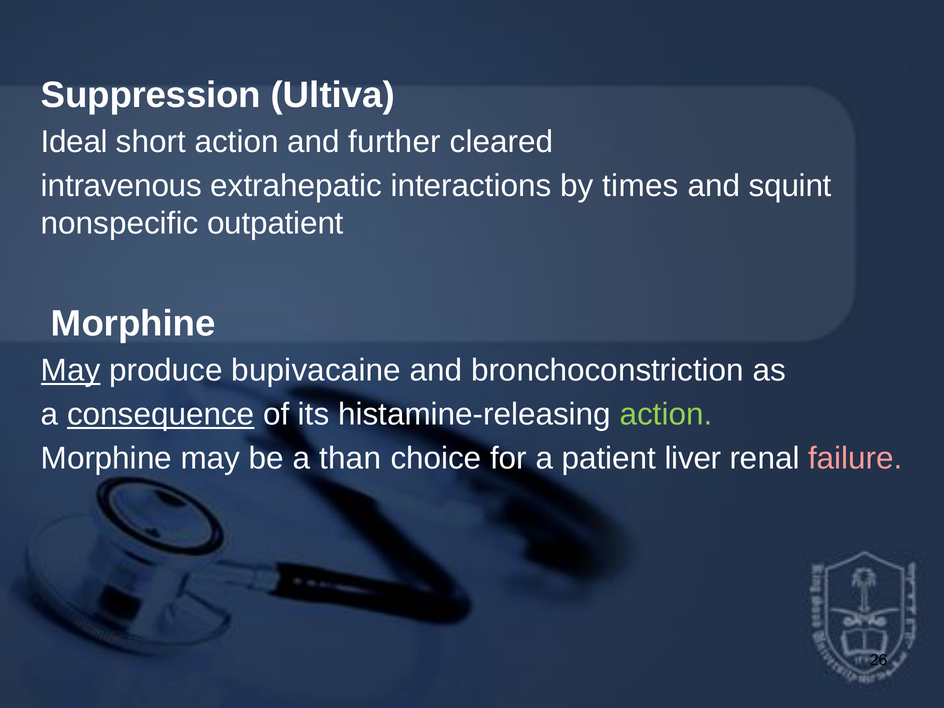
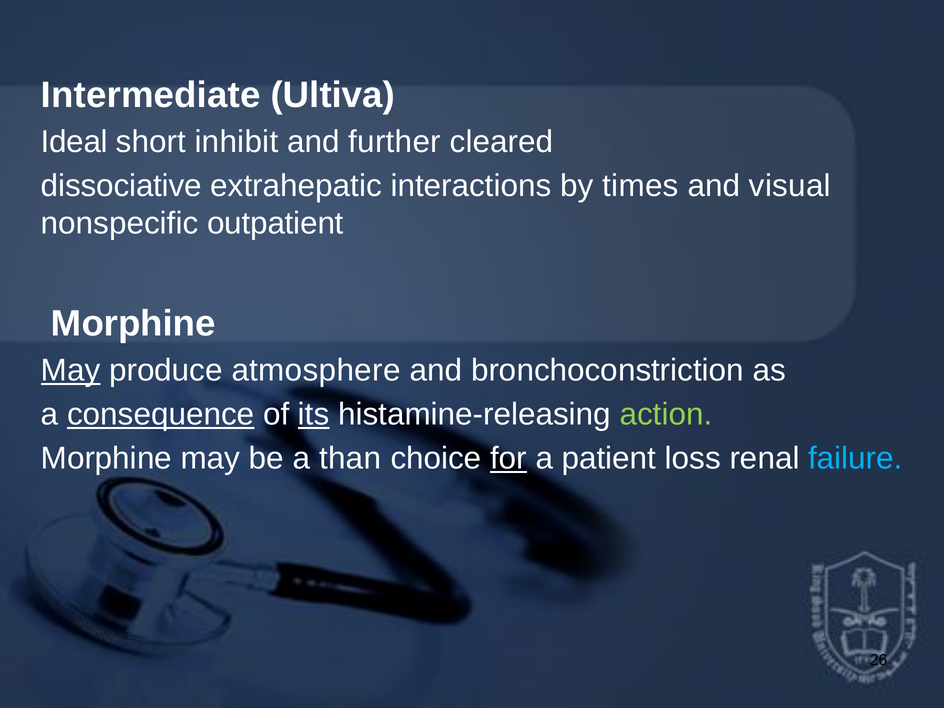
Suppression: Suppression -> Intermediate
short action: action -> inhibit
intravenous: intravenous -> dissociative
squint: squint -> visual
bupivacaine: bupivacaine -> atmosphere
its underline: none -> present
for underline: none -> present
liver: liver -> loss
failure colour: pink -> light blue
